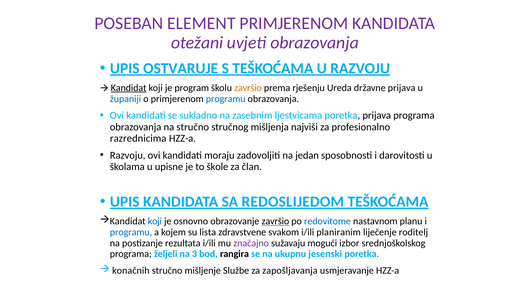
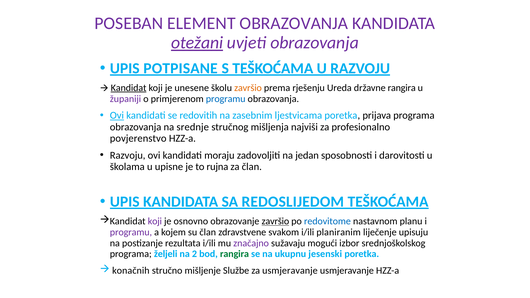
ELEMENT PRIMJERENOM: PRIMJERENOM -> OBRAZOVANJA
otežani underline: none -> present
OSTVARUJE: OSTVARUJE -> POTPISANE
program: program -> unesene
državne prijava: prijava -> rangira
županiji colour: blue -> purple
Ovi at (117, 115) underline: none -> present
sukladno: sukladno -> redovitih
na stručno: stručno -> srednje
razrednicima: razrednicima -> povjerenstvo
škole: škole -> rujna
koji at (155, 221) colour: blue -> purple
programu at (131, 232) colour: blue -> purple
su lista: lista -> član
roditelj: roditelj -> upisuju
3: 3 -> 2
rangira at (234, 254) colour: black -> green
za zapošljavanja: zapošljavanja -> usmjeravanje
